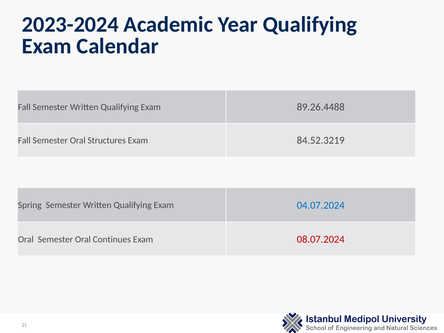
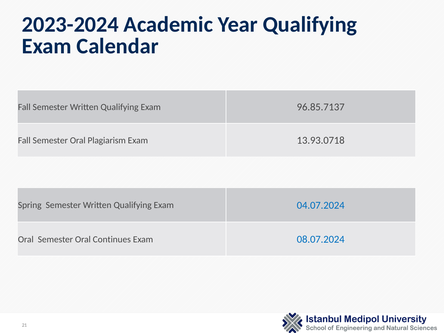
89.26.4488: 89.26.4488 -> 96.85.7137
Structures: Structures -> Plagiarism
84.52.3219: 84.52.3219 -> 13.93.0718
08.07.2024 colour: red -> blue
